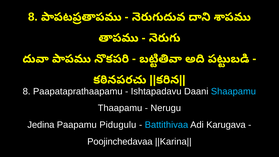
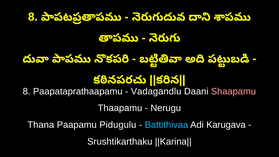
Ishtapadavu: Ishtapadavu -> Vadagandlu
Shaapamu colour: light blue -> pink
Jedina: Jedina -> Thana
Poojinchedavaa: Poojinchedavaa -> Srushtikarthaku
